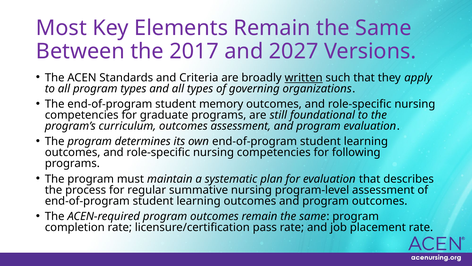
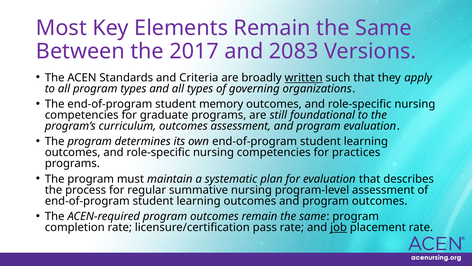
2027: 2027 -> 2083
following: following -> practices
job underline: none -> present
